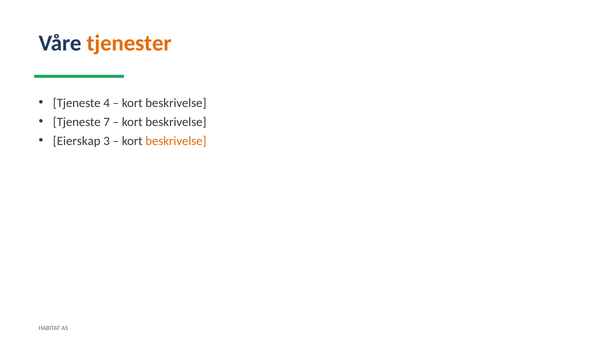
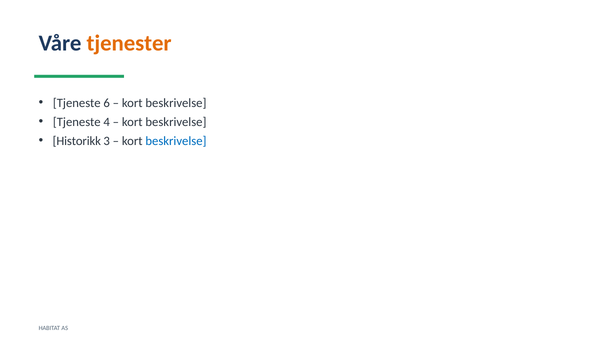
4: 4 -> 6
7: 7 -> 4
Eierskap: Eierskap -> Historikk
beskrivelse at (176, 141) colour: orange -> blue
